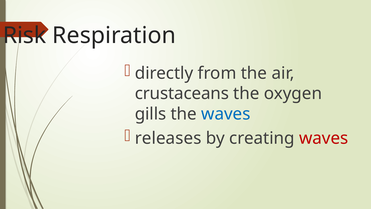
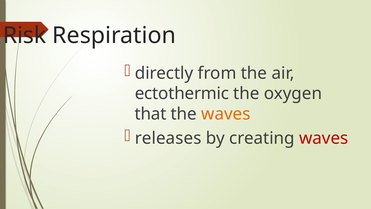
crustaceans: crustaceans -> ectothermic
gills: gills -> that
waves at (226, 114) colour: blue -> orange
